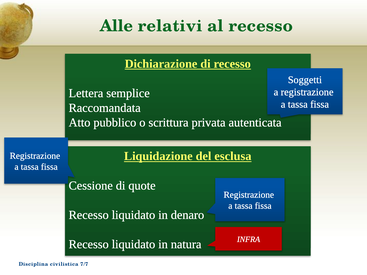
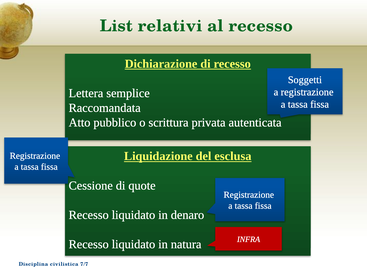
Alle: Alle -> List
